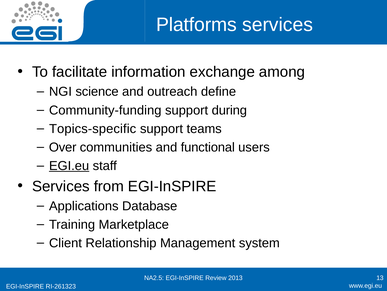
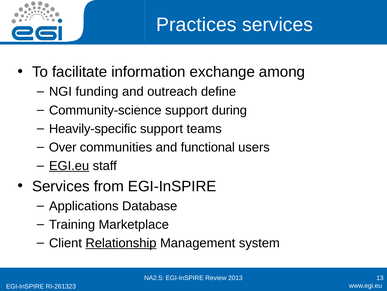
Platforms: Platforms -> Practices
science: science -> funding
Community-funding: Community-funding -> Community-science
Topics-specific: Topics-specific -> Heavily-specific
Relationship underline: none -> present
